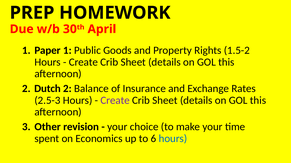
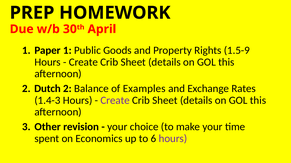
1.5-2: 1.5-2 -> 1.5-9
Insurance: Insurance -> Examples
2.5-3: 2.5-3 -> 1.4-3
hours at (173, 139) colour: blue -> purple
